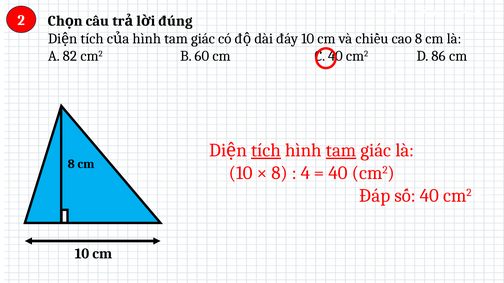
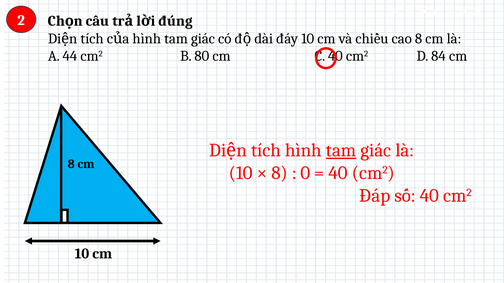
82: 82 -> 44
60: 60 -> 80
86: 86 -> 84
tích at (266, 150) underline: present -> none
4: 4 -> 0
